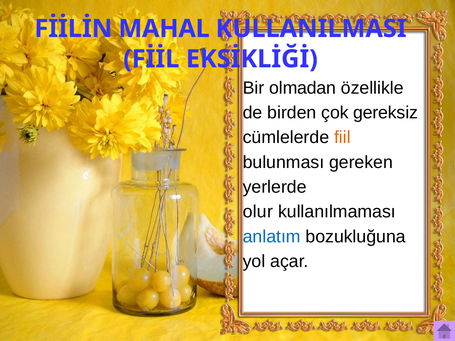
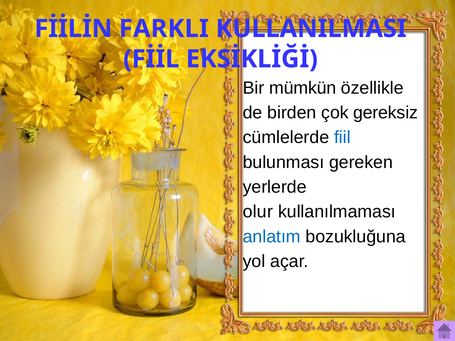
MAHAL: MAHAL -> FARKLI
olmadan: olmadan -> mümkün
fiil colour: orange -> blue
